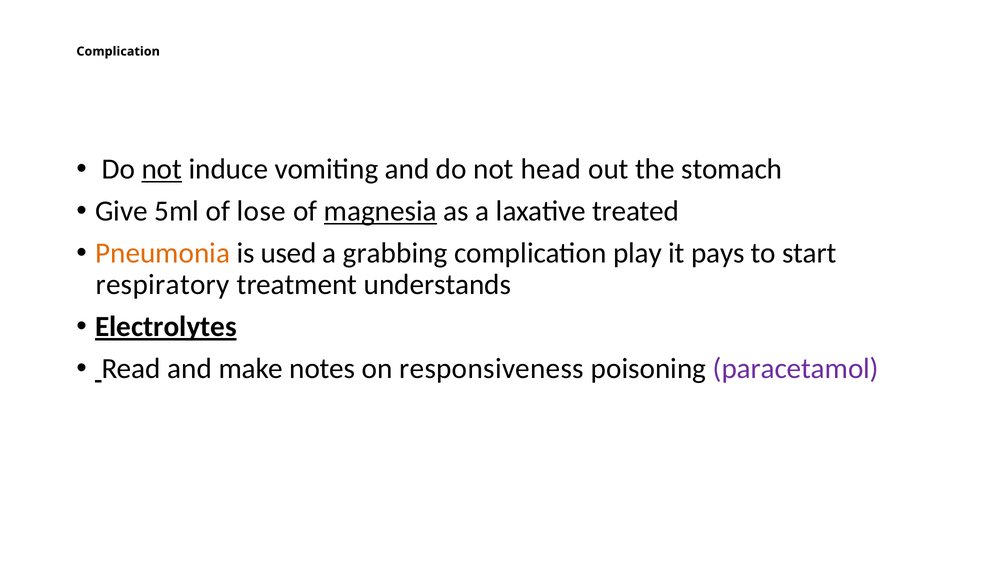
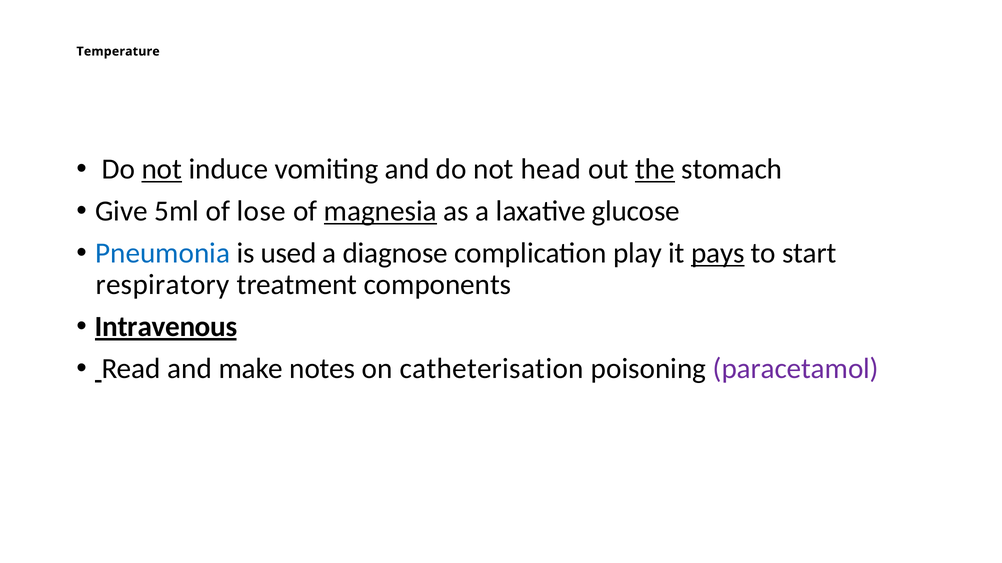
Complication at (118, 51): Complication -> Temperature
the underline: none -> present
treated: treated -> glucose
Pneumonia colour: orange -> blue
grabbing: grabbing -> diagnose
pays underline: none -> present
understands: understands -> components
Electrolytes: Electrolytes -> Intravenous
responsiveness: responsiveness -> catheterisation
